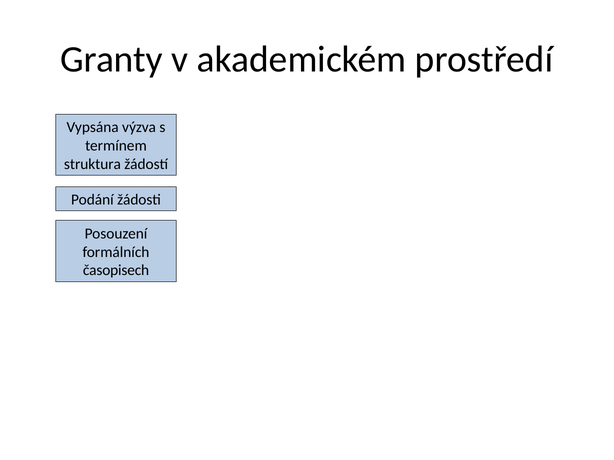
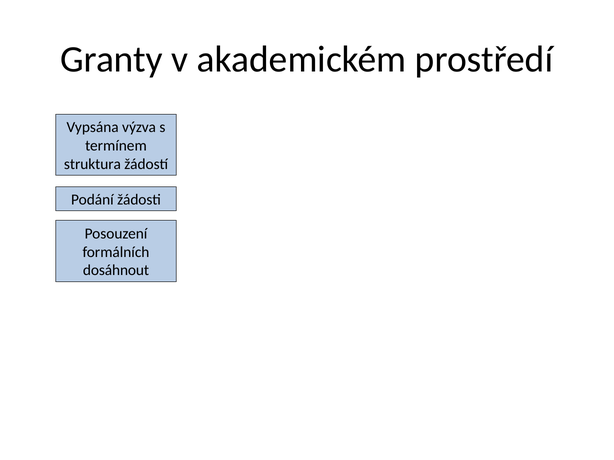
časopisech: časopisech -> dosáhnout
